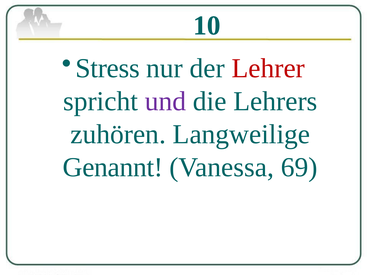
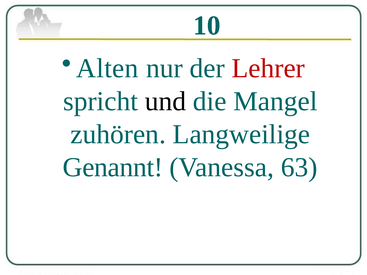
Stress: Stress -> Alten
und colour: purple -> black
Lehrers: Lehrers -> Mangel
69: 69 -> 63
